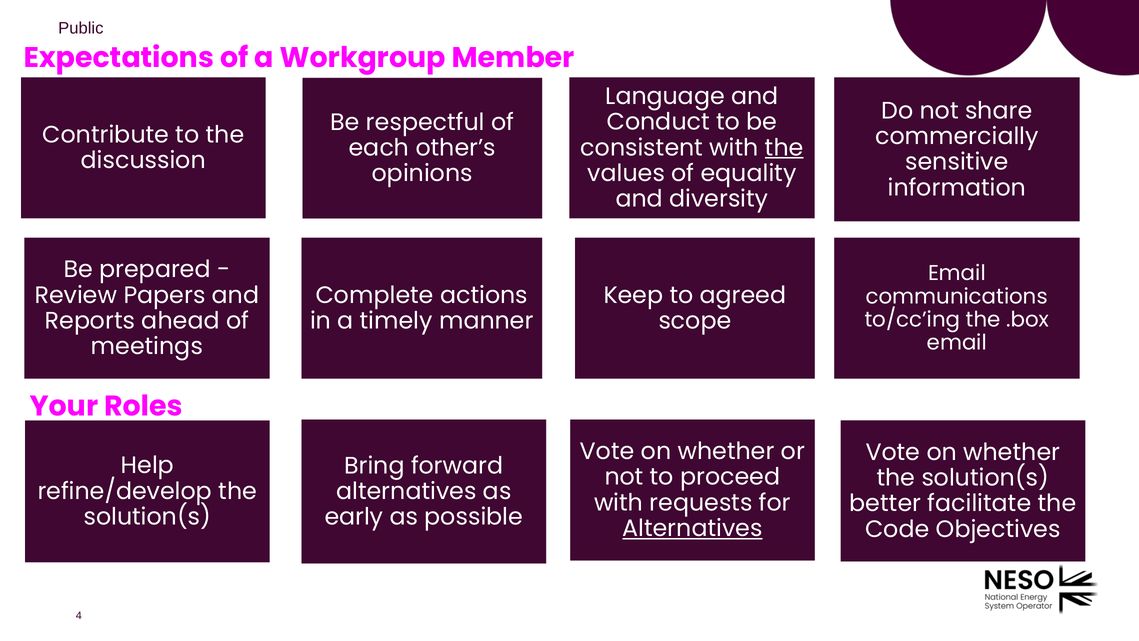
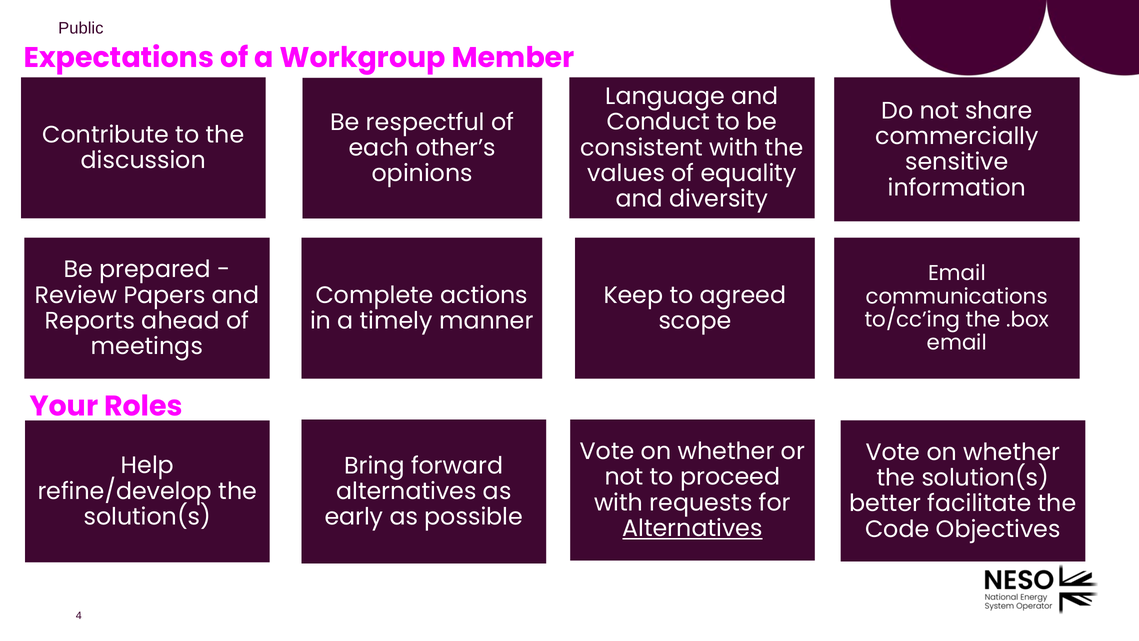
the at (784, 148) underline: present -> none
